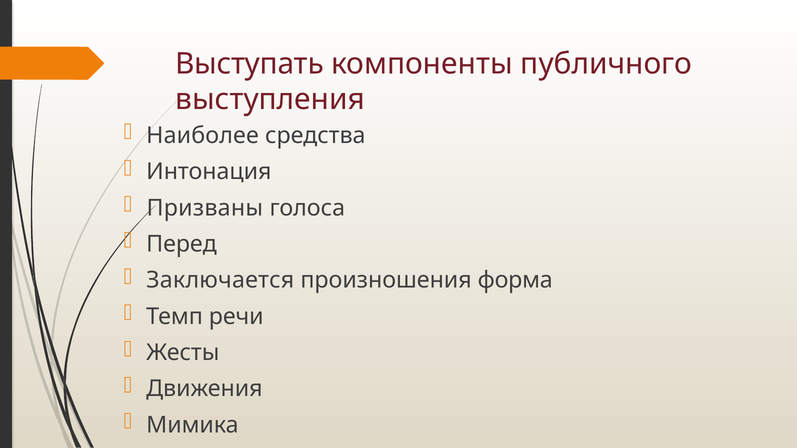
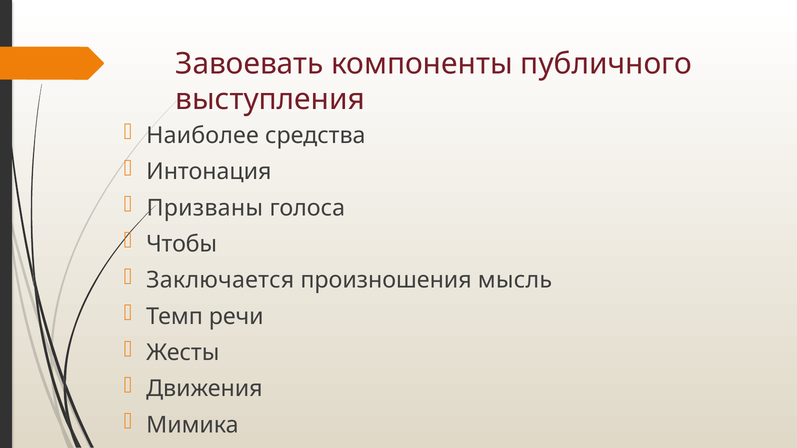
Выступать: Выступать -> Завоевать
Перед: Перед -> Чтобы
форма: форма -> мысль
